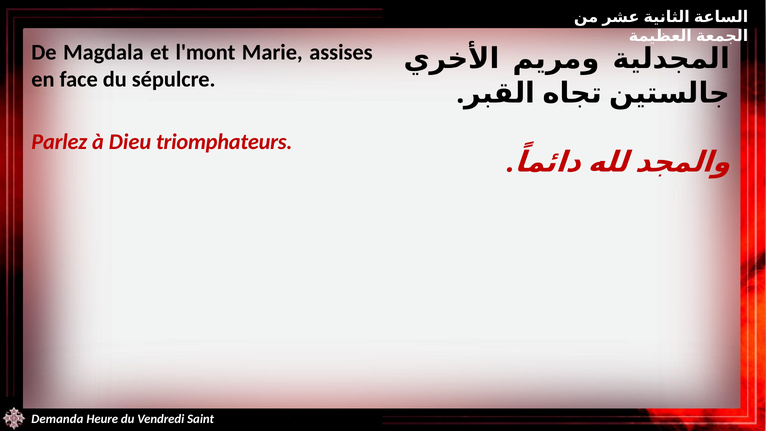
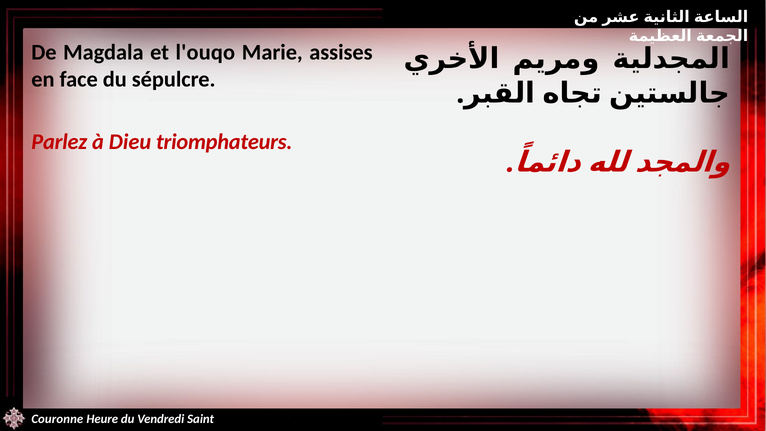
l'mont: l'mont -> l'ouqo
Demanda: Demanda -> Couronne
